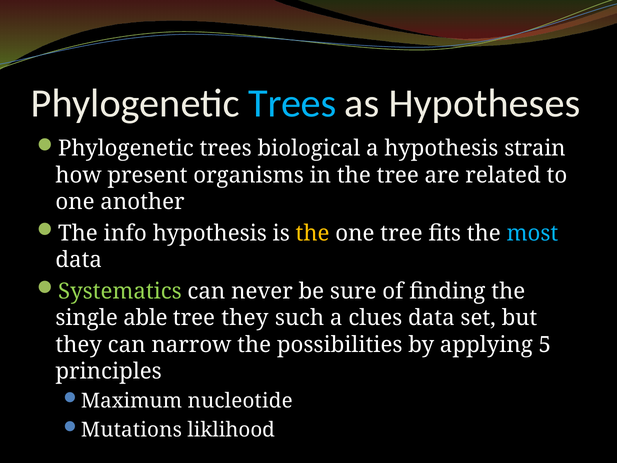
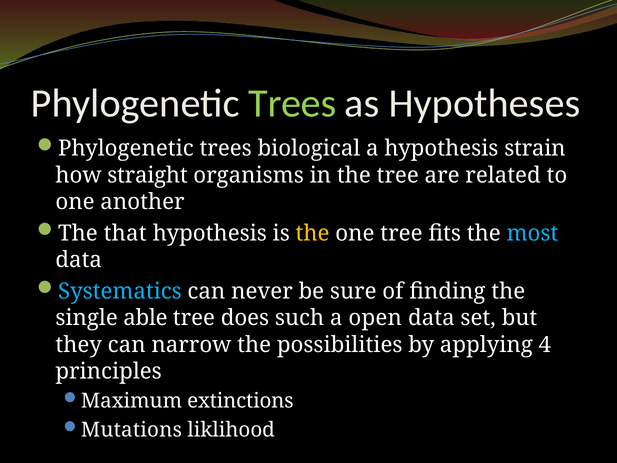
Trees at (292, 103) colour: light blue -> light green
present: present -> straight
info: info -> that
Systematics colour: light green -> light blue
tree they: they -> does
clues: clues -> open
5: 5 -> 4
nucleotide: nucleotide -> extinctions
